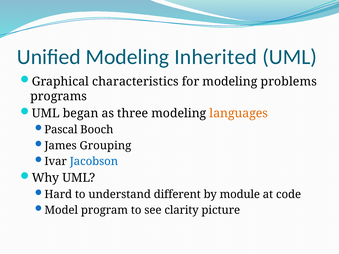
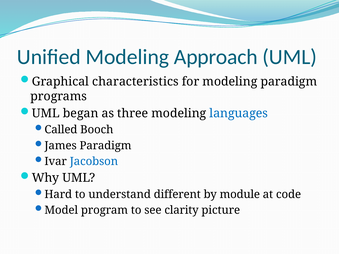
Inherited: Inherited -> Approach
modeling problems: problems -> paradigm
languages colour: orange -> blue
Pascal: Pascal -> Called
James Grouping: Grouping -> Paradigm
